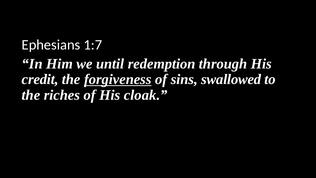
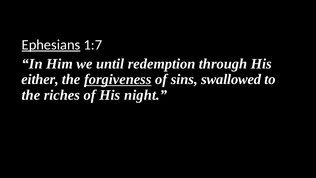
Ephesians underline: none -> present
credit: credit -> either
cloak: cloak -> night
